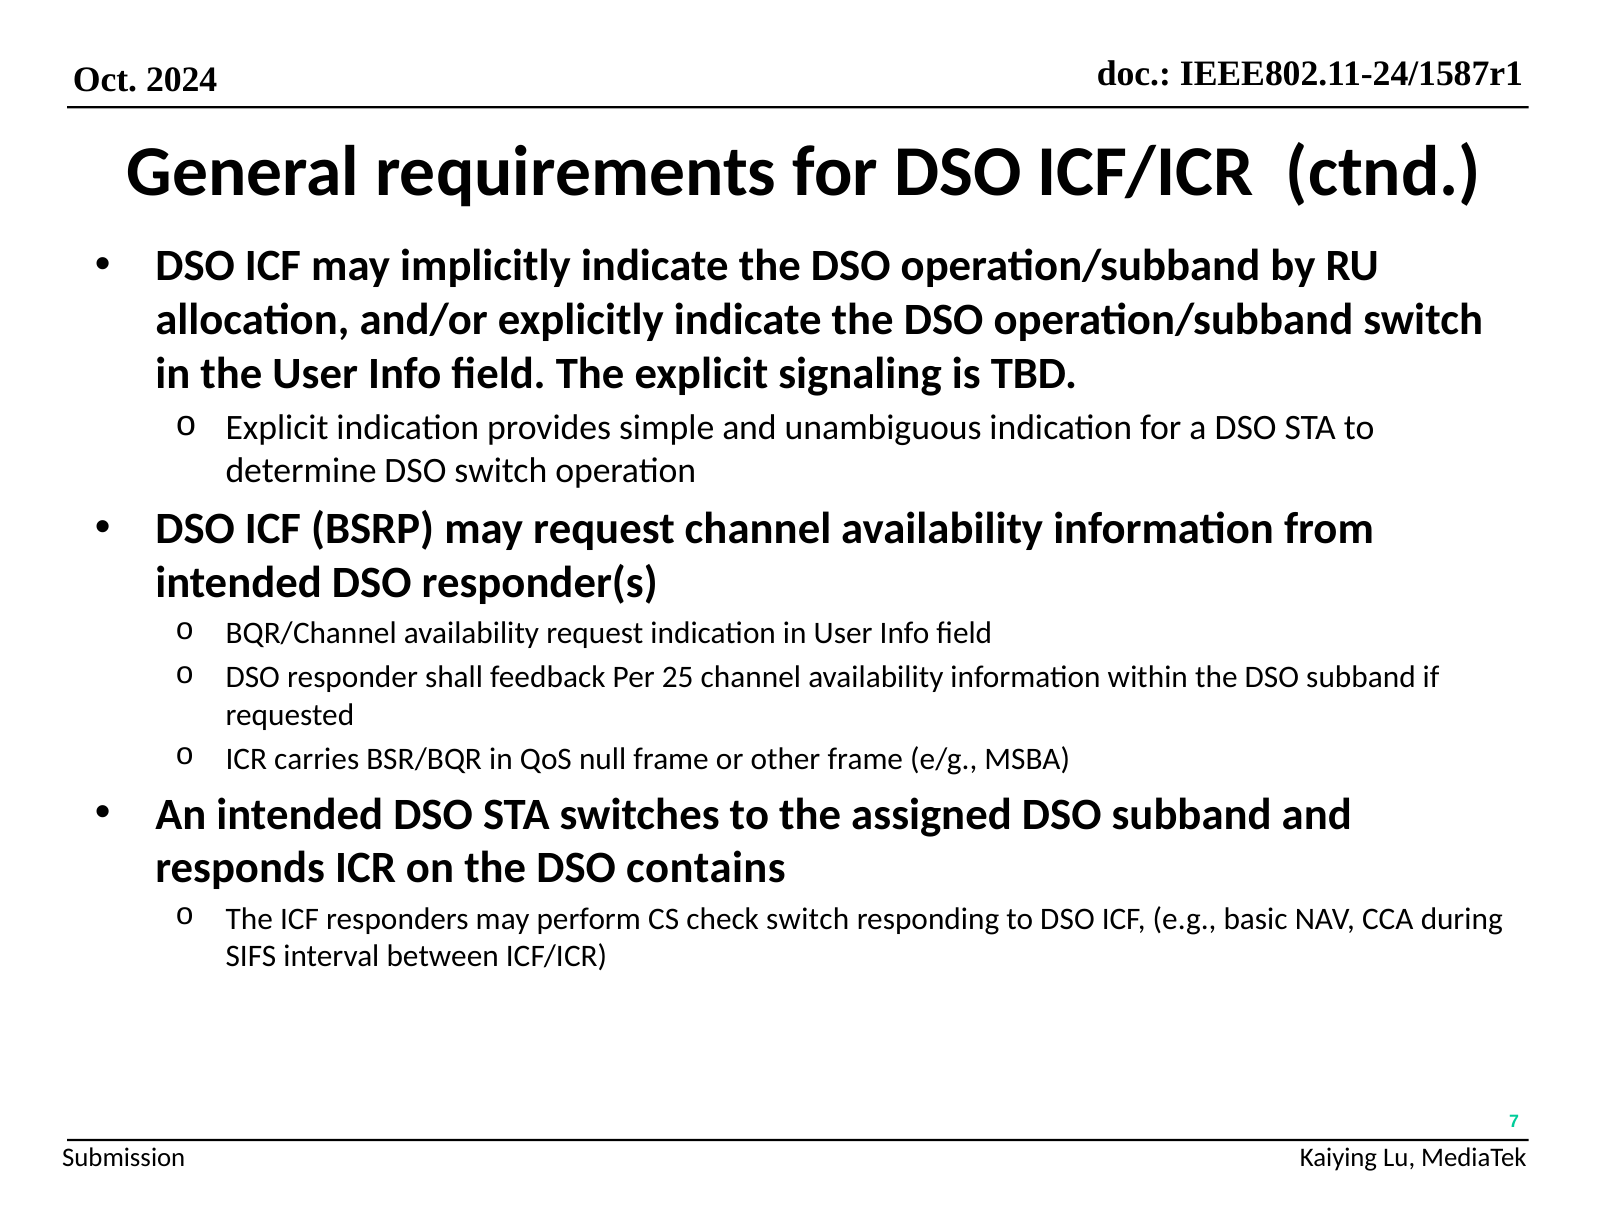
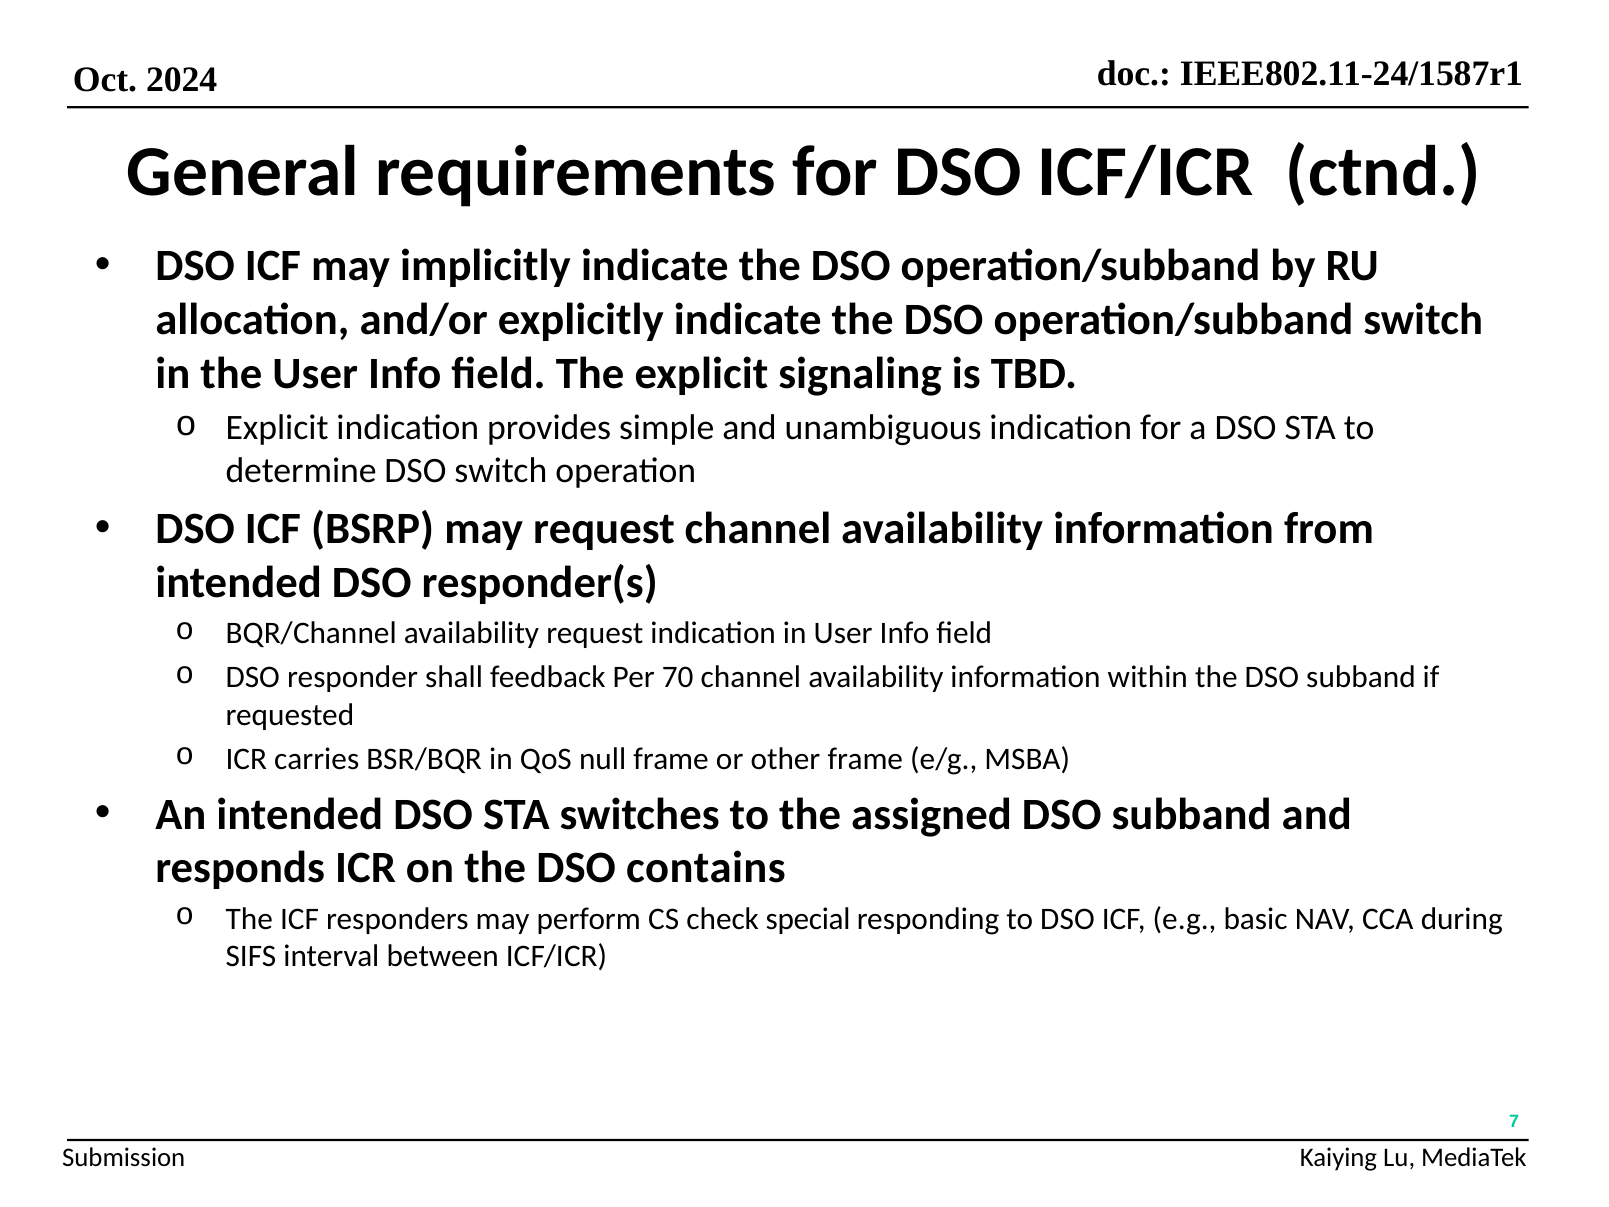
25: 25 -> 70
check switch: switch -> special
